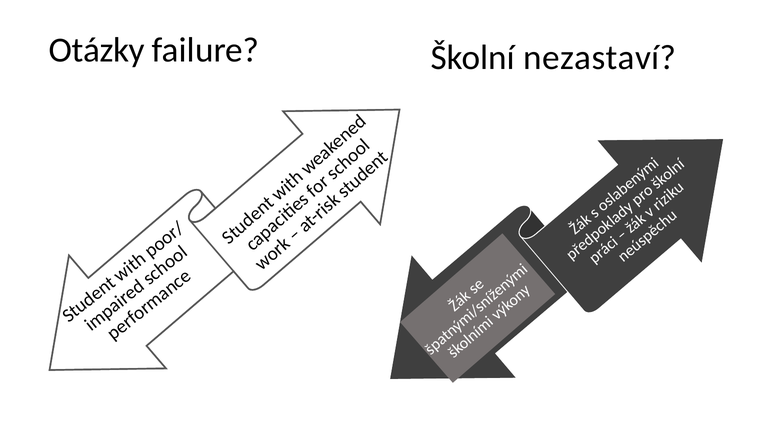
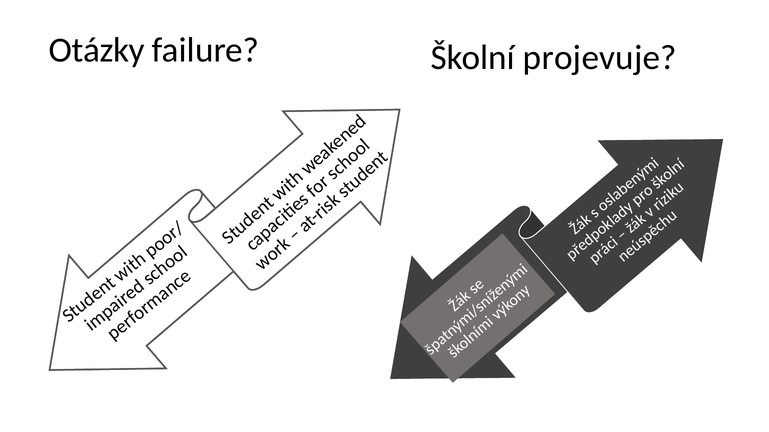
nezastaví: nezastaví -> projevuje
